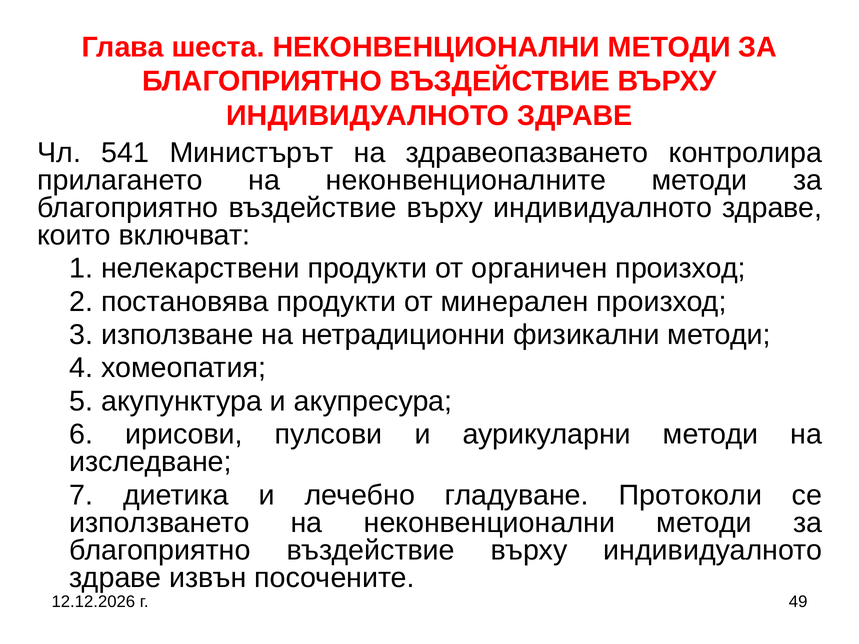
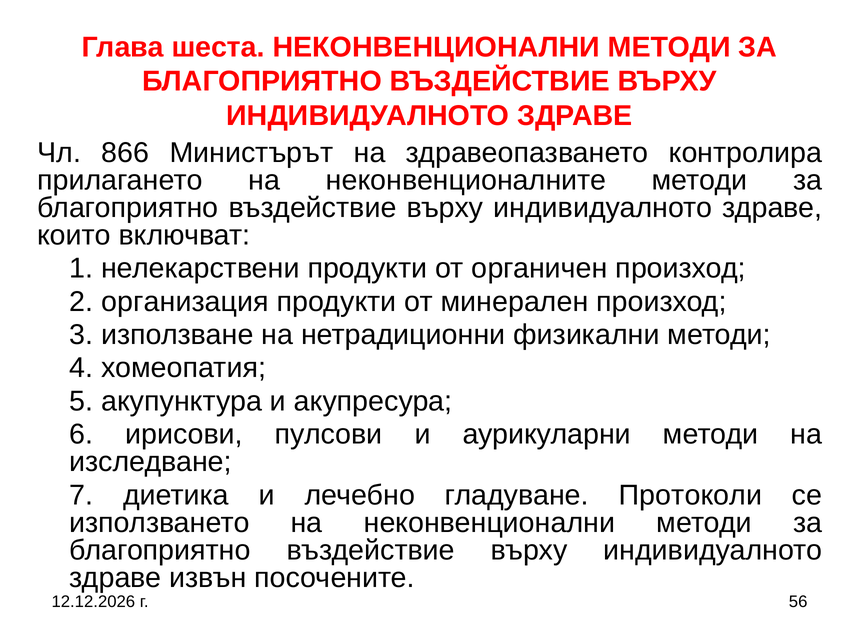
541: 541 -> 866
постановява: постановява -> организация
49: 49 -> 56
